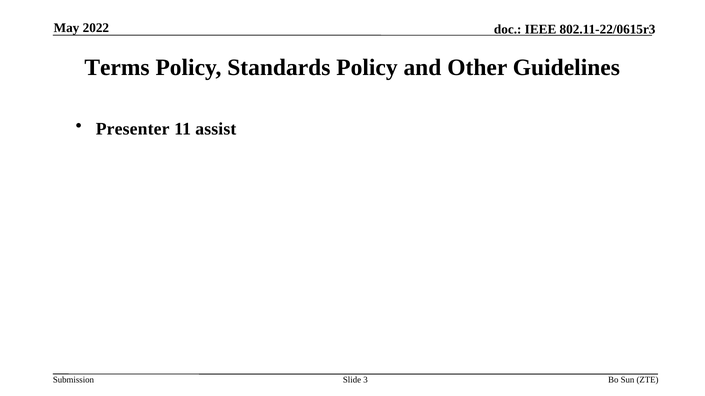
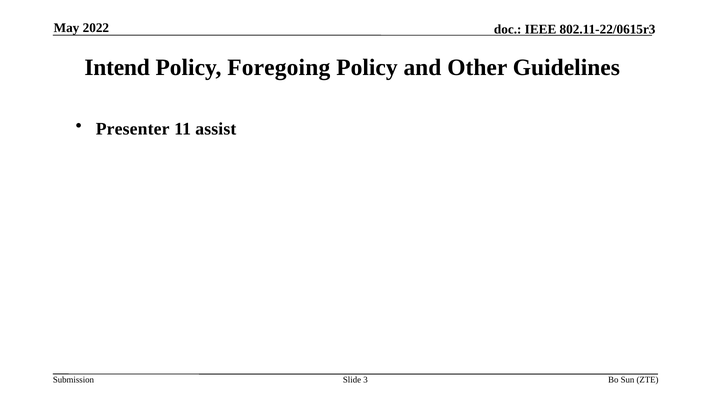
Terms: Terms -> Intend
Standards: Standards -> Foregoing
